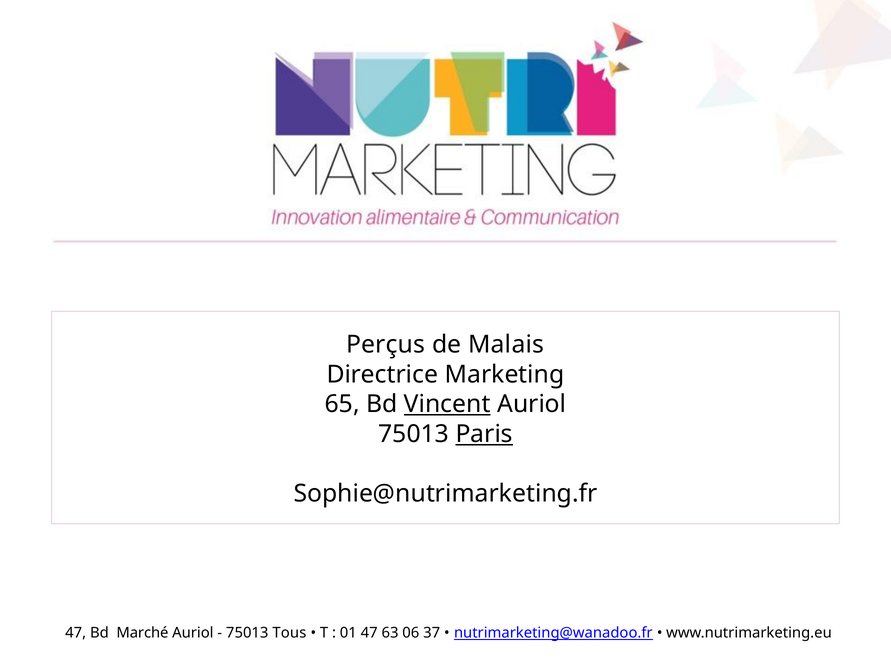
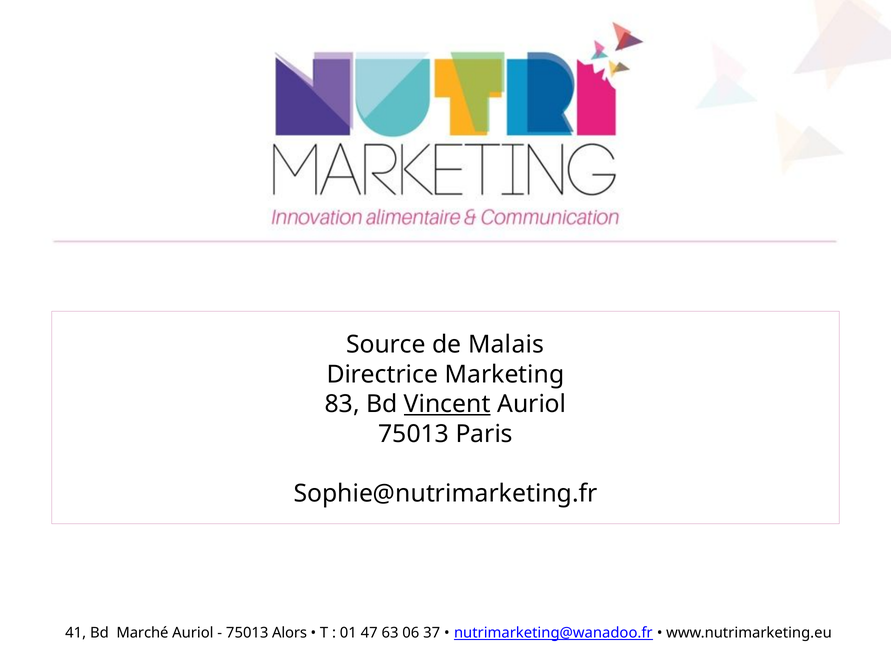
Perçus: Perçus -> Source
65: 65 -> 83
Paris underline: present -> none
47 at (76, 633): 47 -> 41
Tous: Tous -> Alors
